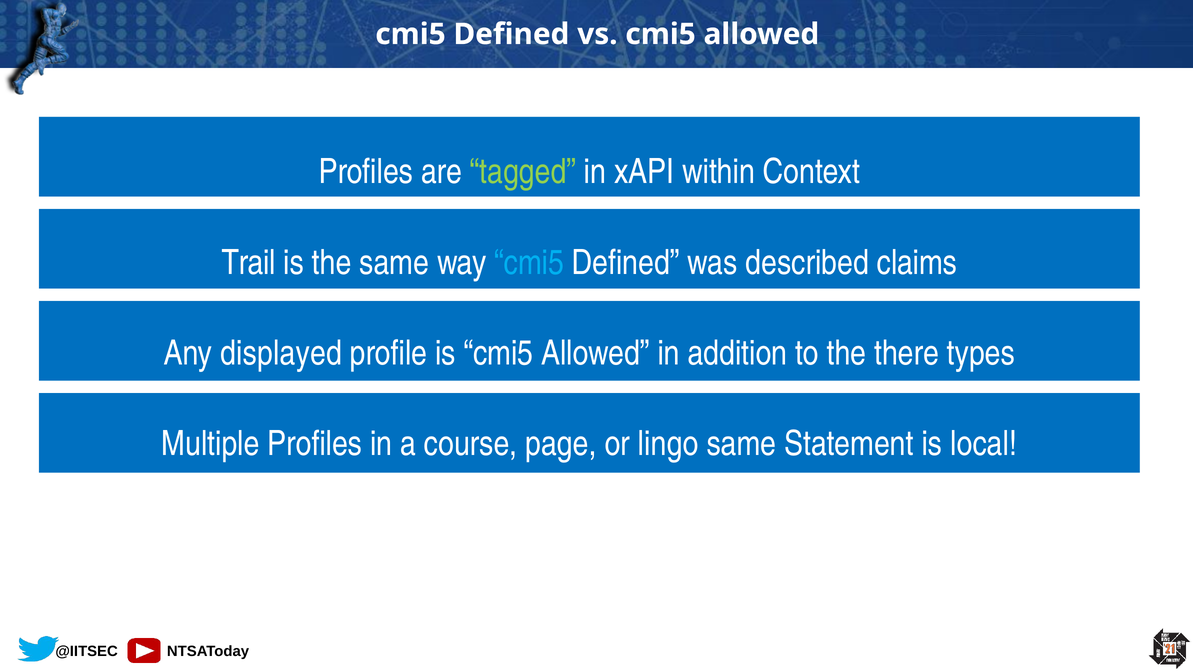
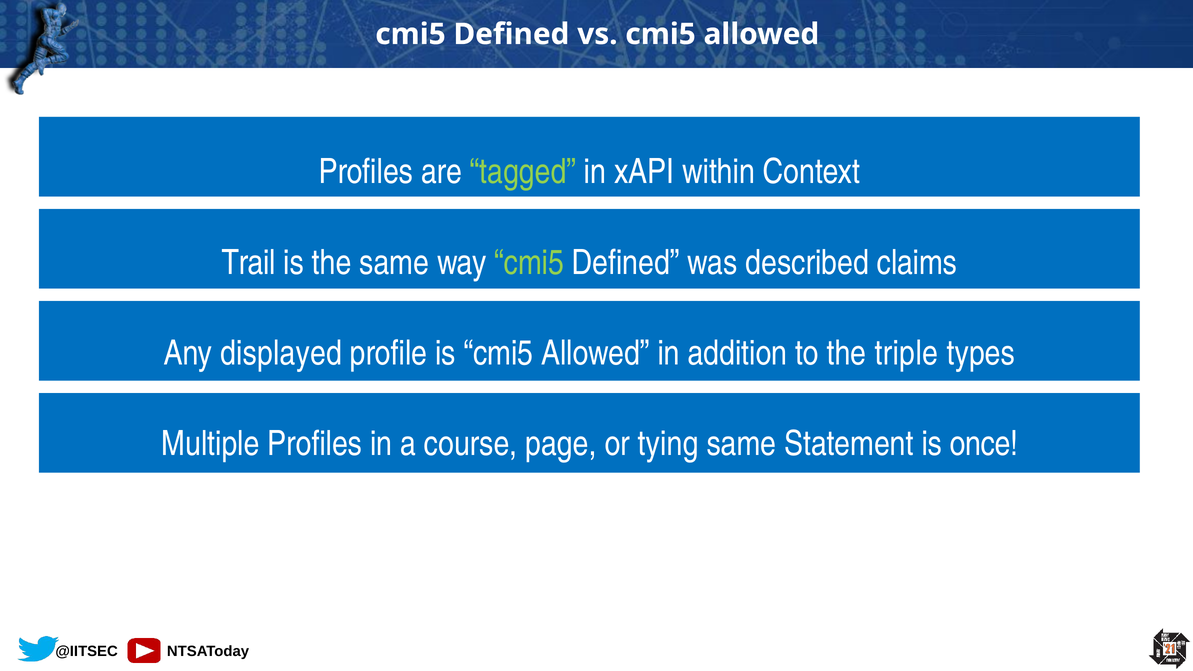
cmi5 at (529, 263) colour: light blue -> light green
there: there -> triple
lingo: lingo -> tying
local: local -> once
